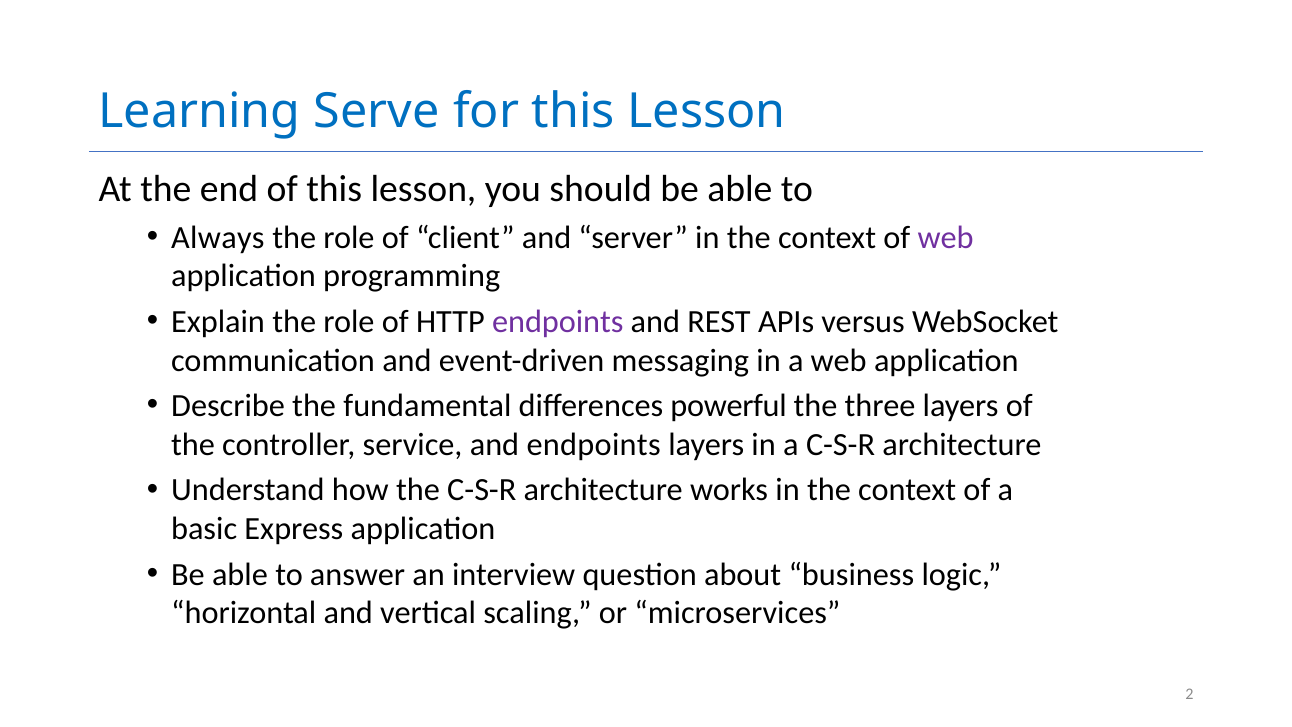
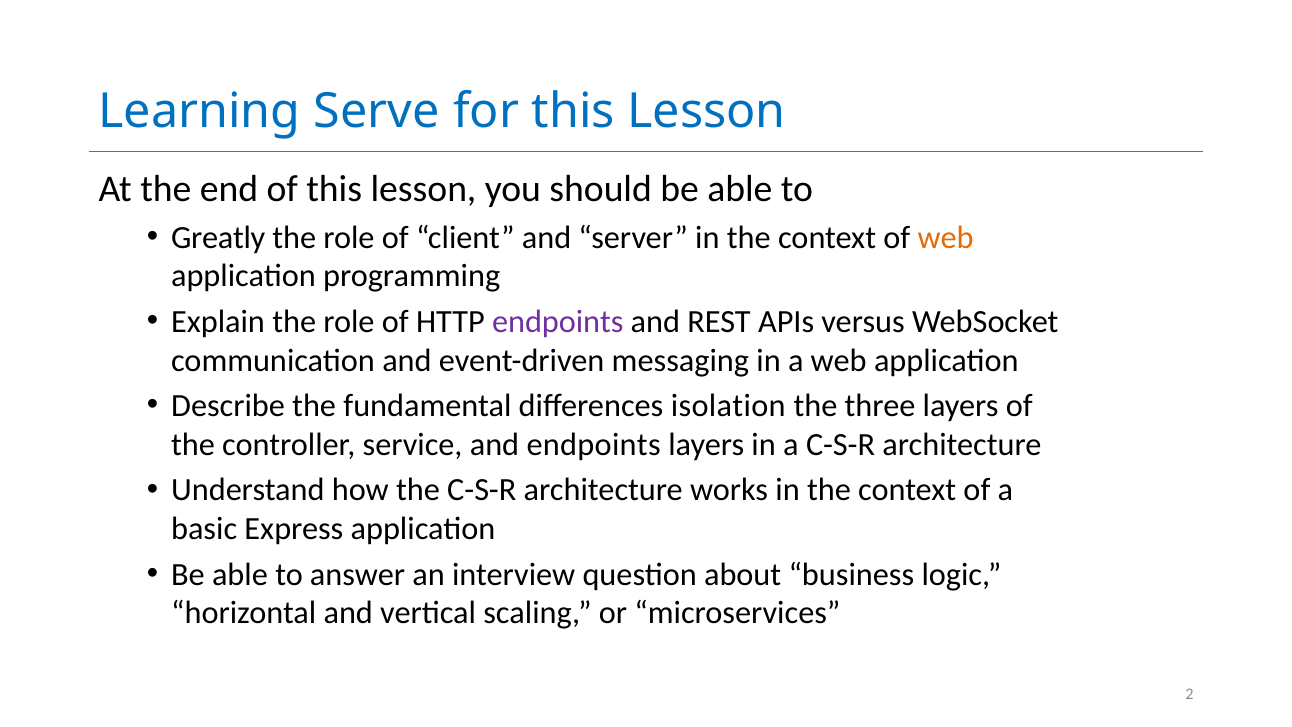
Always: Always -> Greatly
web at (946, 237) colour: purple -> orange
powerful: powerful -> isolation
